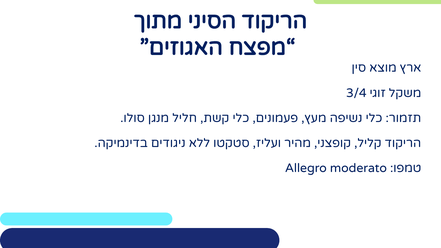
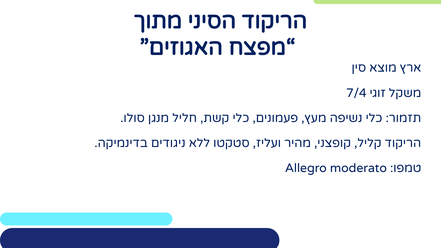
3/4: 3/4 -> 7/4
